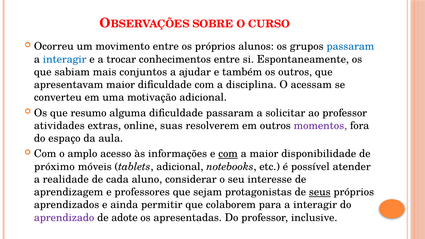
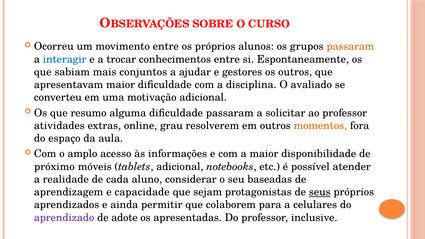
passaram at (350, 46) colour: blue -> orange
também: também -> gestores
acessam: acessam -> avaliado
suas: suas -> grau
momentos colour: purple -> orange
com at (228, 154) underline: present -> none
interesse: interesse -> baseadas
professores: professores -> capacidade
para a interagir: interagir -> celulares
